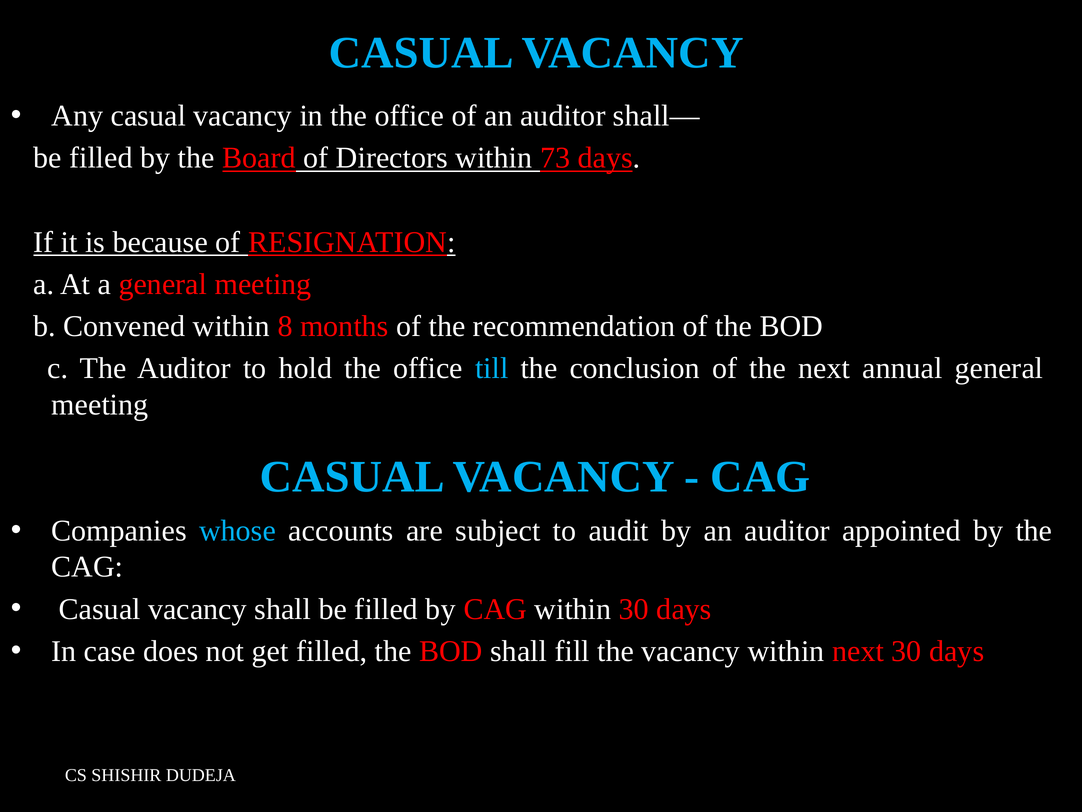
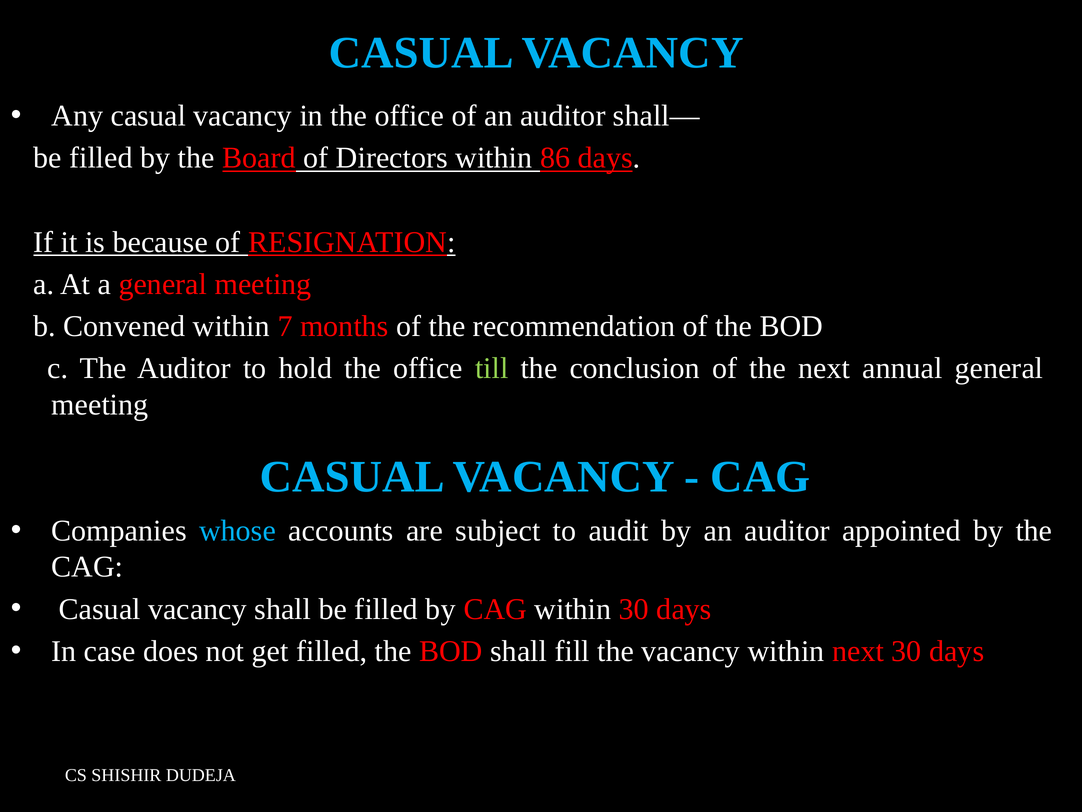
73: 73 -> 86
8: 8 -> 7
till colour: light blue -> light green
